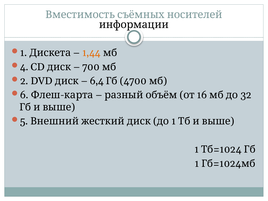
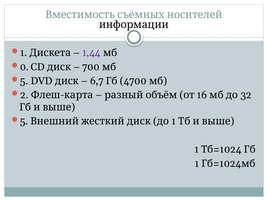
1,44 colour: orange -> purple
4: 4 -> 0
2 at (24, 81): 2 -> 5
6,4: 6,4 -> 6,7
6: 6 -> 2
